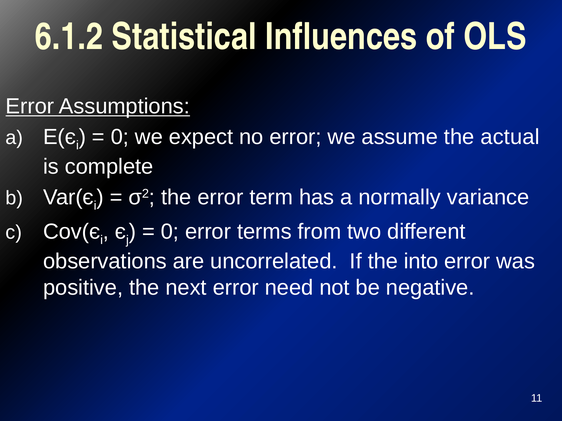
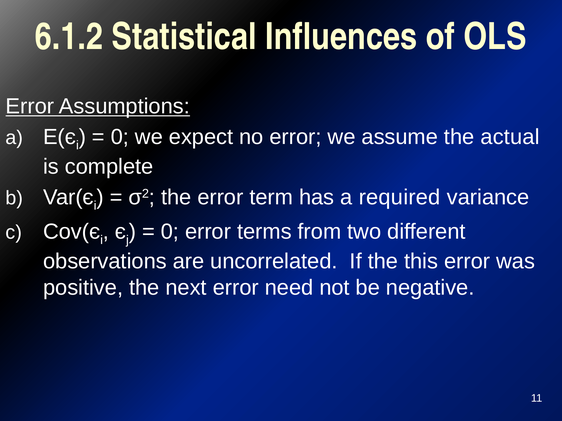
normally: normally -> required
into: into -> this
